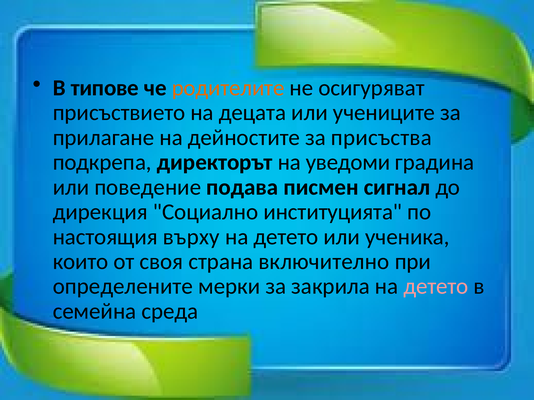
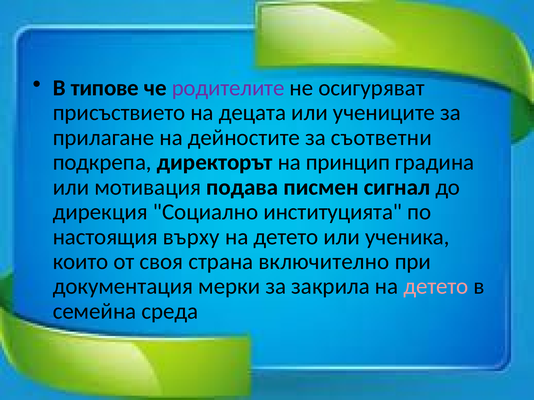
родителите colour: orange -> purple
присъства: присъства -> съответни
уведоми: уведоми -> принцип
поведение: поведение -> мотивация
определените: определените -> документация
